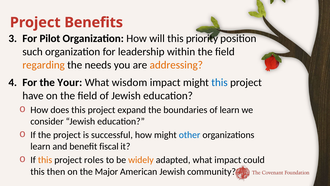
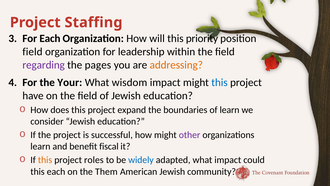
Benefits: Benefits -> Staffing
For Pilot: Pilot -> Each
such at (33, 52): such -> field
regarding colour: orange -> purple
needs: needs -> pages
other colour: blue -> purple
widely colour: orange -> blue
this then: then -> each
Major: Major -> Them
